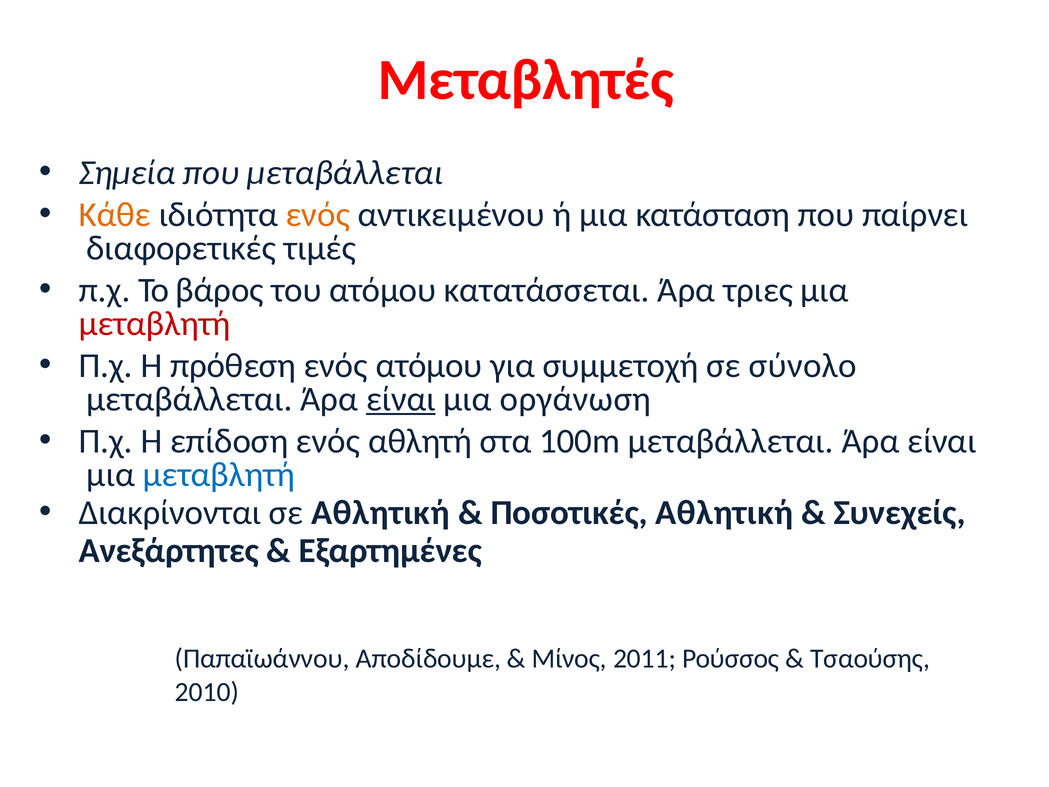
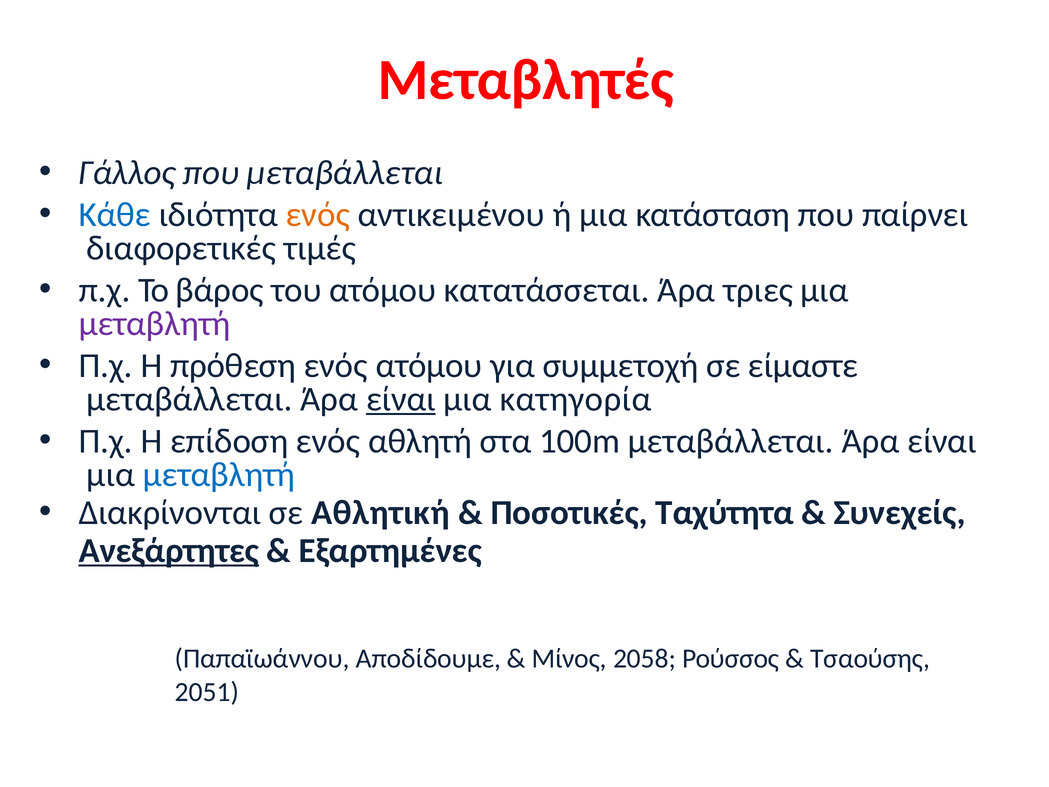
Σημεία: Σημεία -> Γάλλος
Κάθε colour: orange -> blue
μεταβλητή at (155, 323) colour: red -> purple
σύνολο: σύνολο -> είμαστε
οργάνωση: οργάνωση -> κατηγορία
Ποσοτικές Αθλητική: Αθλητική -> Ταχύτητα
Ανεξάρτητες underline: none -> present
2011: 2011 -> 2058
2010: 2010 -> 2051
